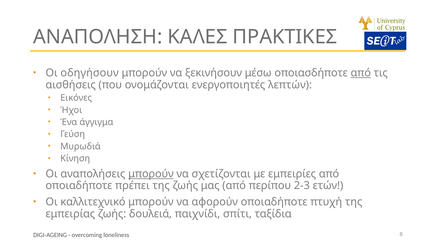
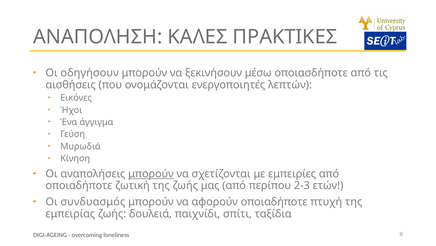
από at (361, 73) underline: present -> none
πρέπει: πρέπει -> ζωτική
καλλιτεχνικό: καλλιτεχνικό -> συνδυασμός
